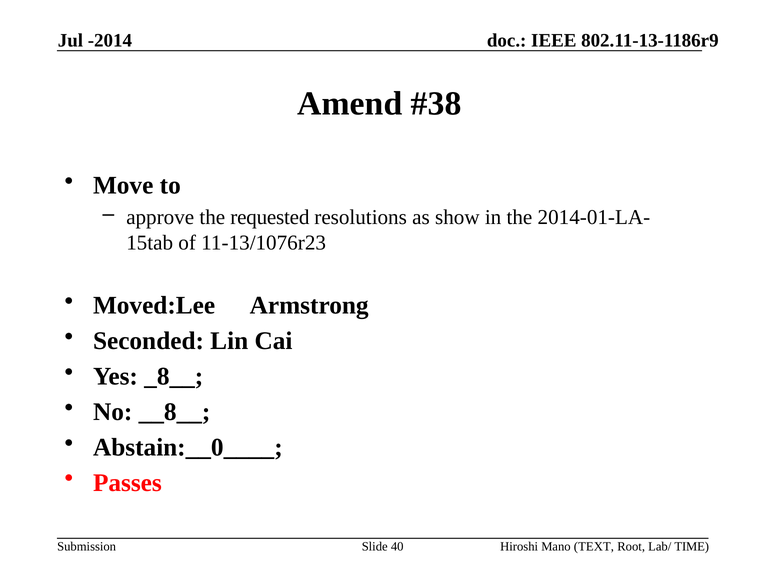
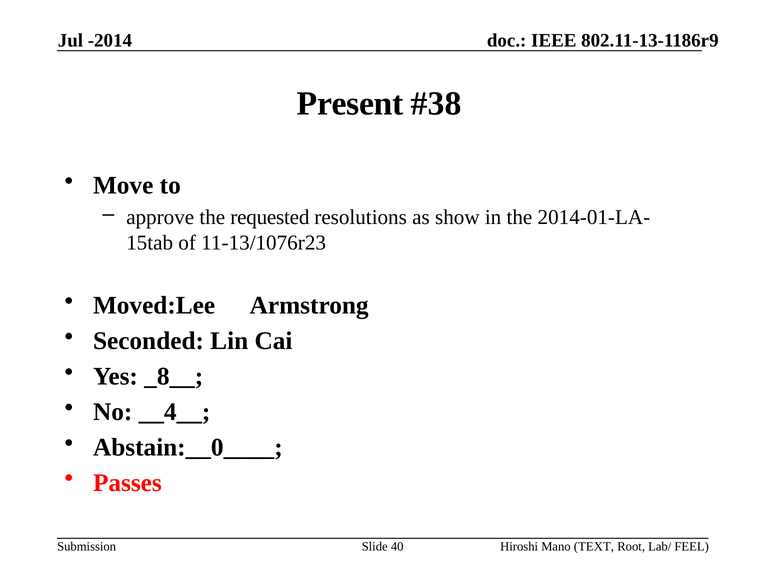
Amend: Amend -> Present
__8__: __8__ -> __4__
TIME: TIME -> FEEL
